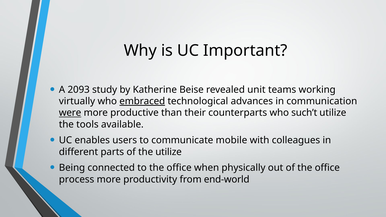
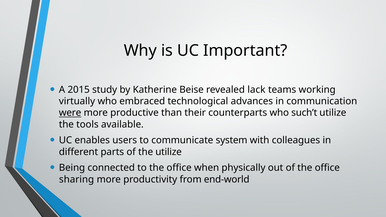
2093: 2093 -> 2015
unit: unit -> lack
embraced underline: present -> none
mobile: mobile -> system
process: process -> sharing
